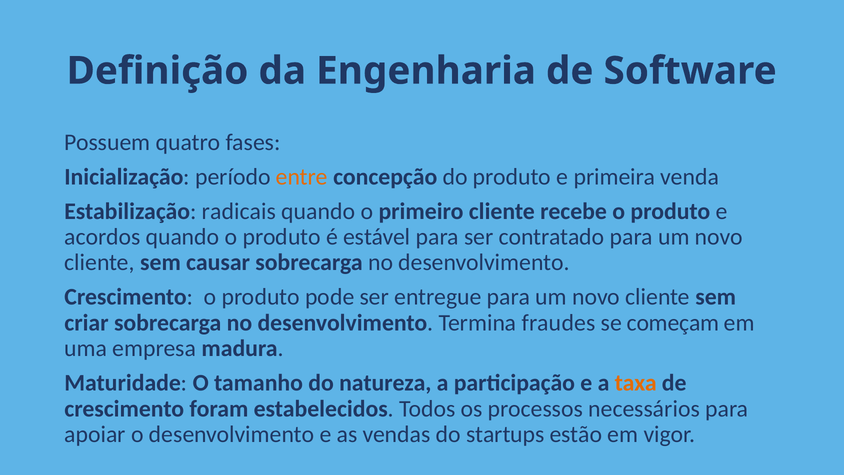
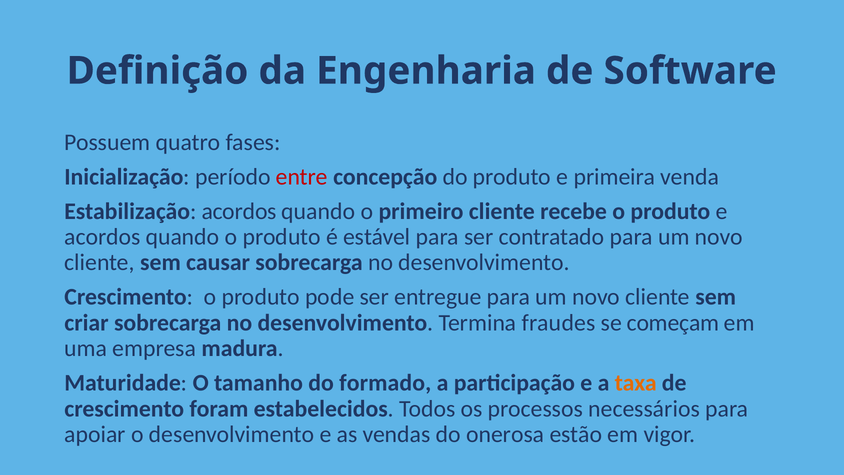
entre colour: orange -> red
Estabilização radicais: radicais -> acordos
natureza: natureza -> formado
startups: startups -> onerosa
